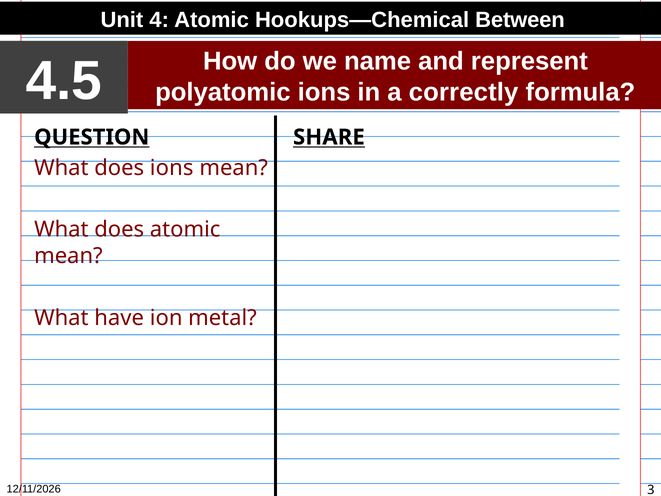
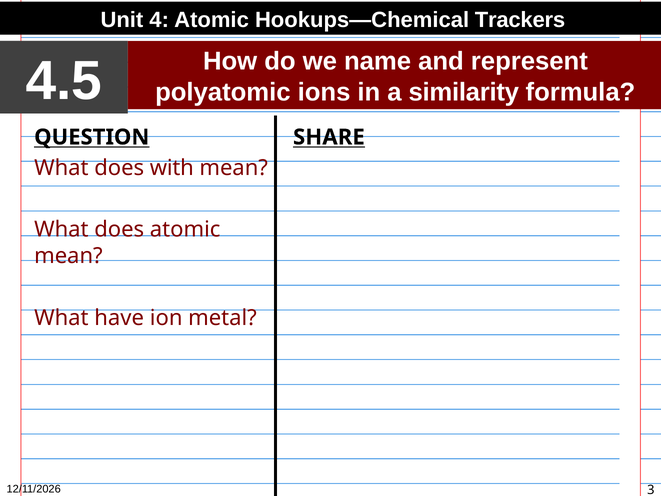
Between: Between -> Trackers
correctly: correctly -> similarity
does ions: ions -> with
